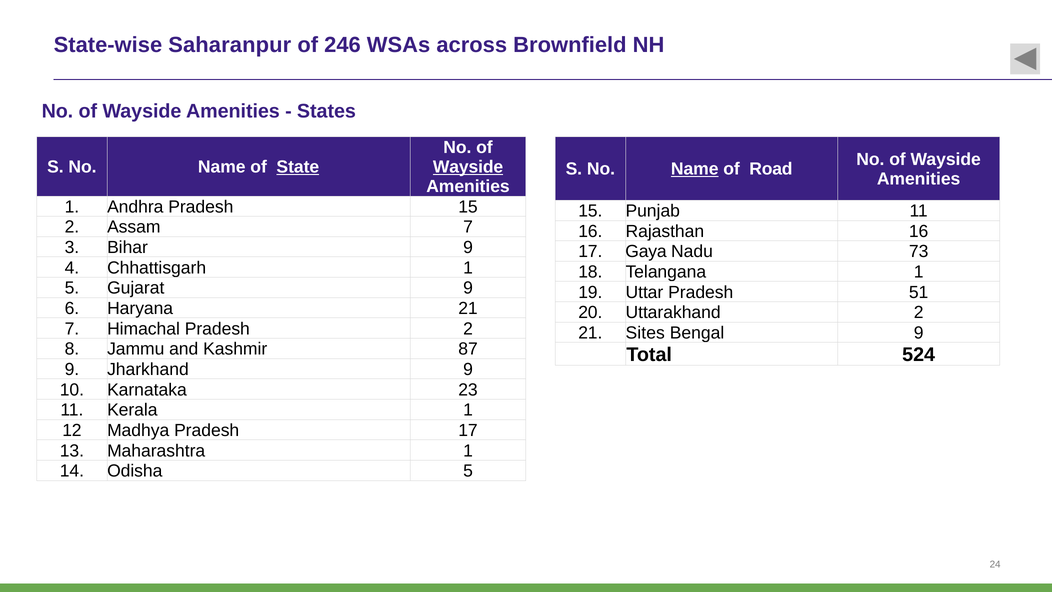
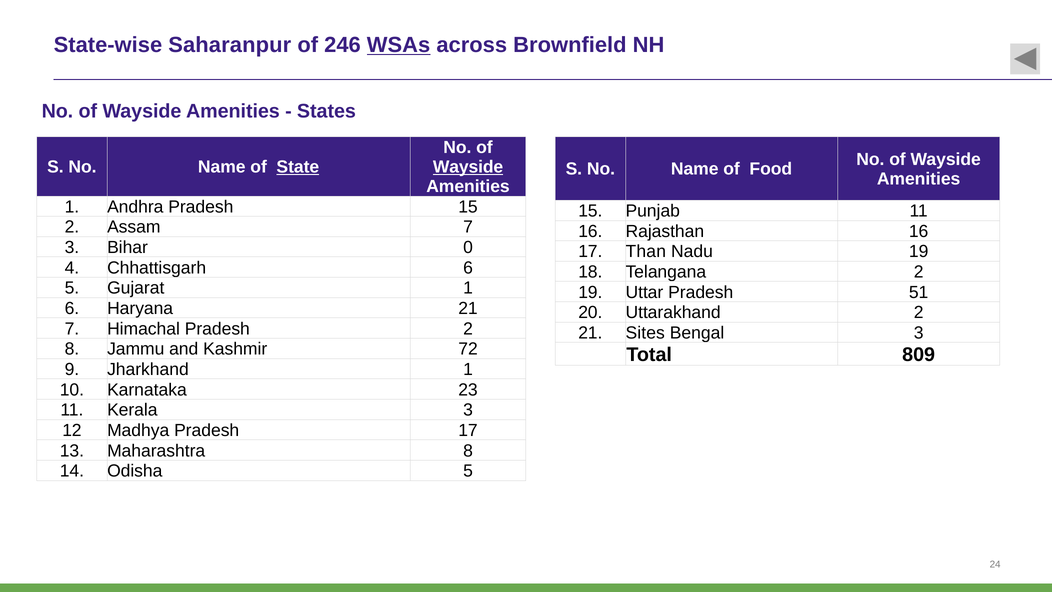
WSAs underline: none -> present
Name at (695, 169) underline: present -> none
Road: Road -> Food
Bihar 9: 9 -> 0
Gaya: Gaya -> Than
Nadu 73: 73 -> 19
Chhattisgarh 1: 1 -> 6
Telangana 1: 1 -> 2
Gujarat 9: 9 -> 1
Bengal 9: 9 -> 3
87: 87 -> 72
524: 524 -> 809
Jharkhand 9: 9 -> 1
Kerala 1: 1 -> 3
Maharashtra 1: 1 -> 8
